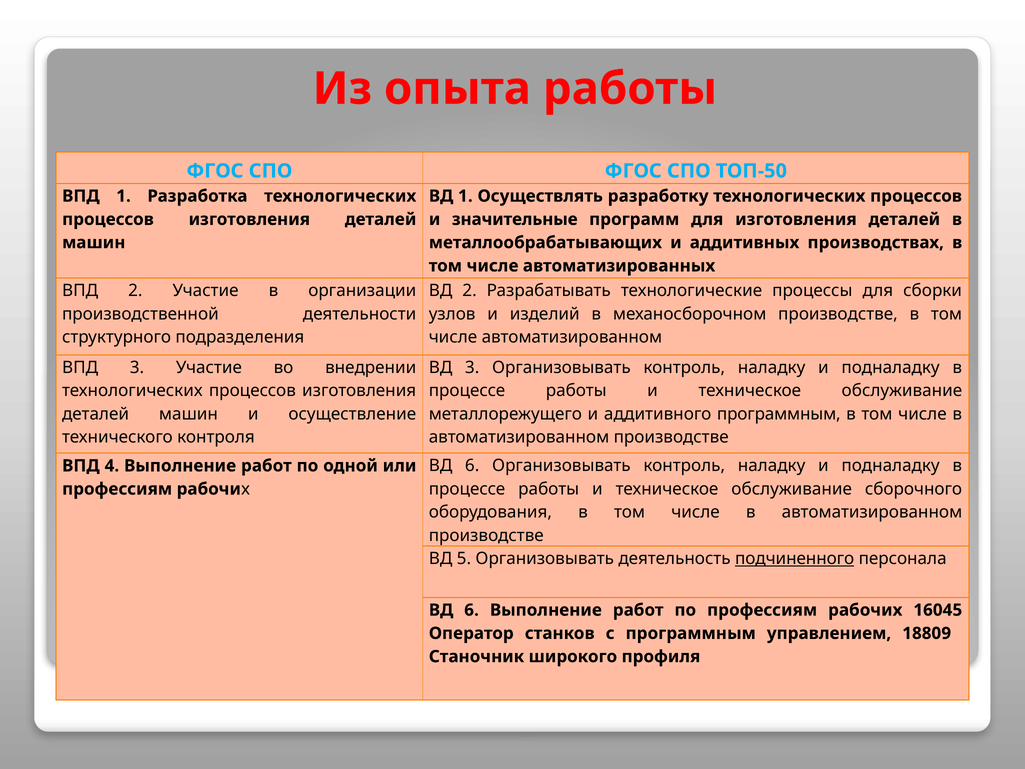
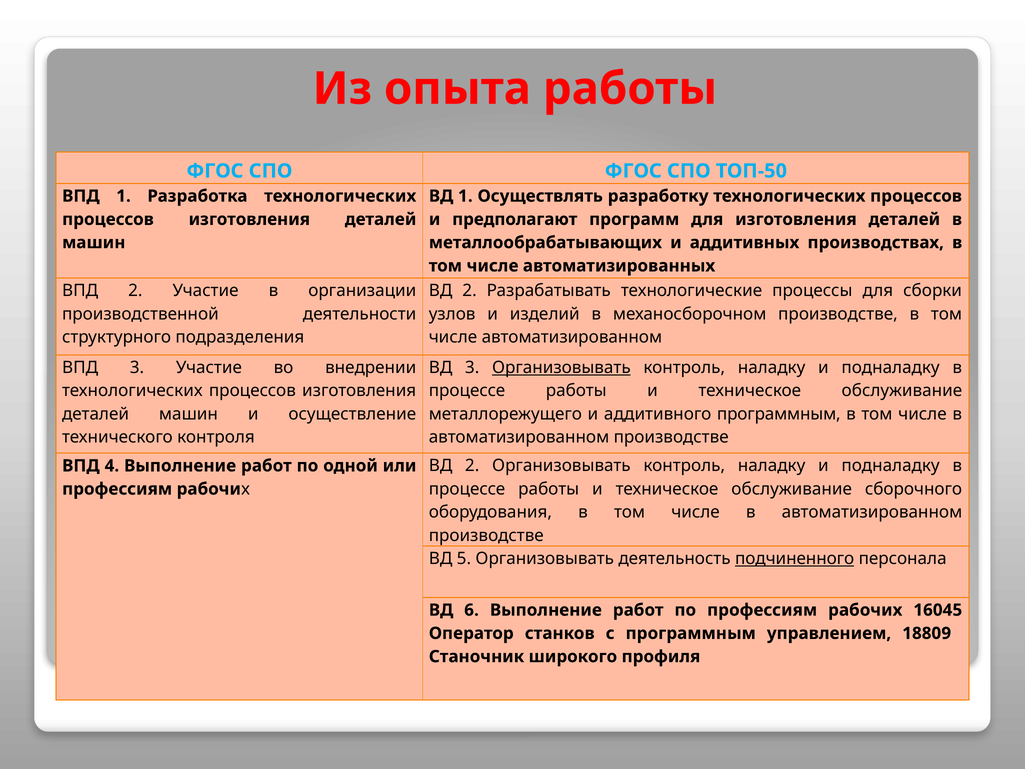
значительные: значительные -> предполагают
Организовывать at (561, 367) underline: none -> present
6 at (472, 466): 6 -> 2
